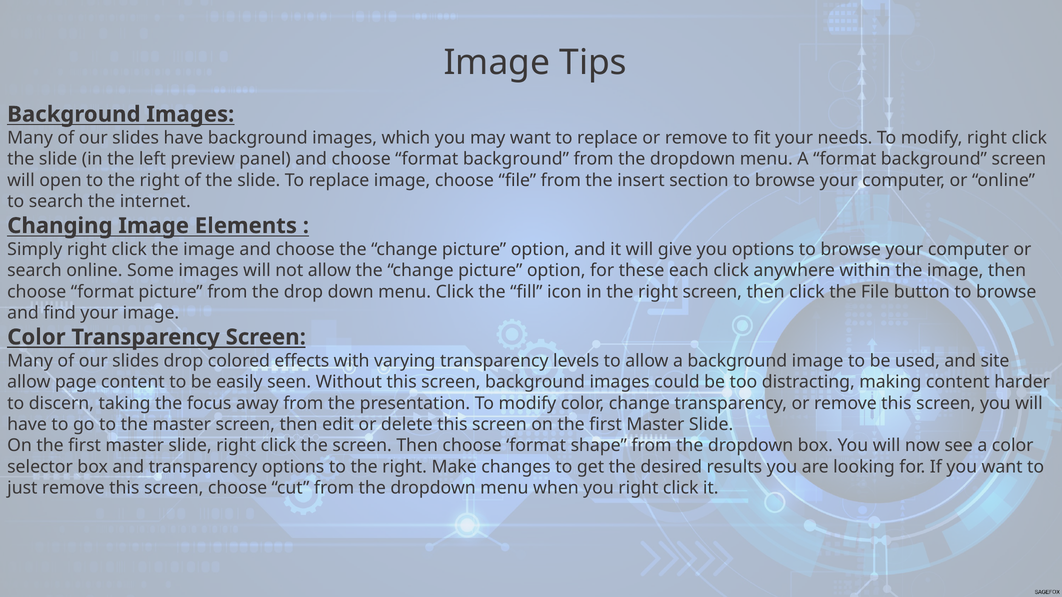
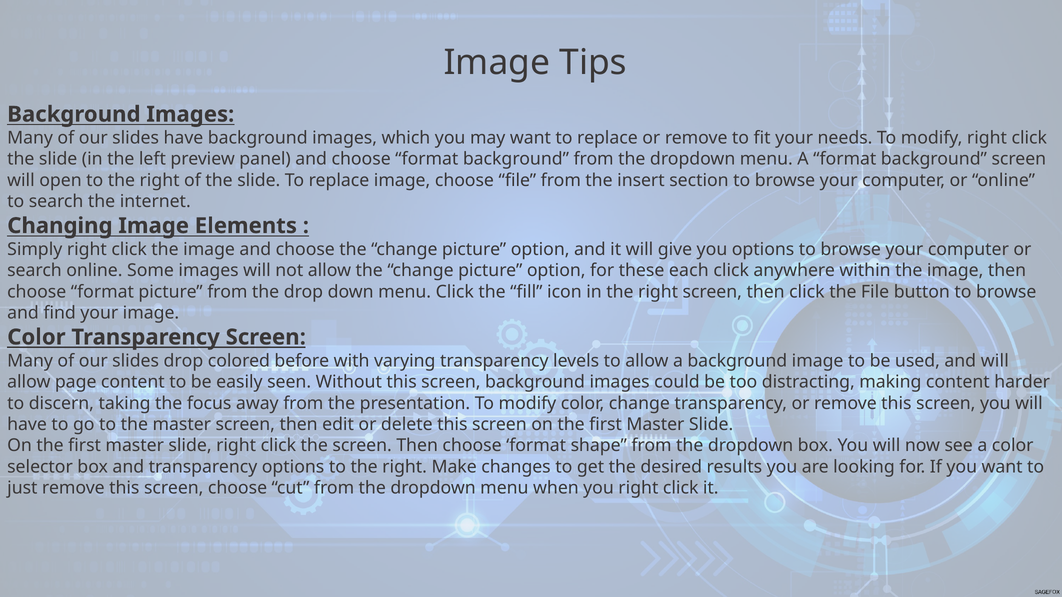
effects: effects -> before
and site: site -> will
